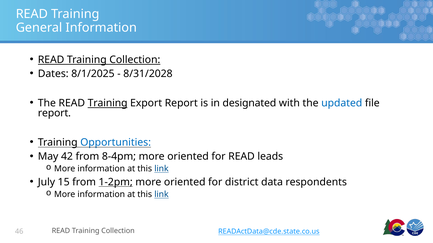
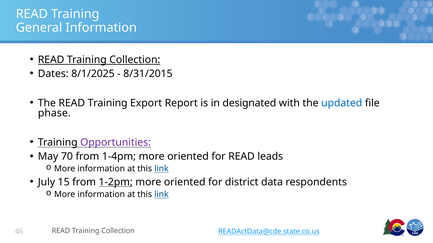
8/31/2028: 8/31/2028 -> 8/31/2015
Training at (108, 103) underline: present -> none
report at (54, 113): report -> phase
Opportunities colour: blue -> purple
42: 42 -> 70
8-4pm: 8-4pm -> 1-4pm
